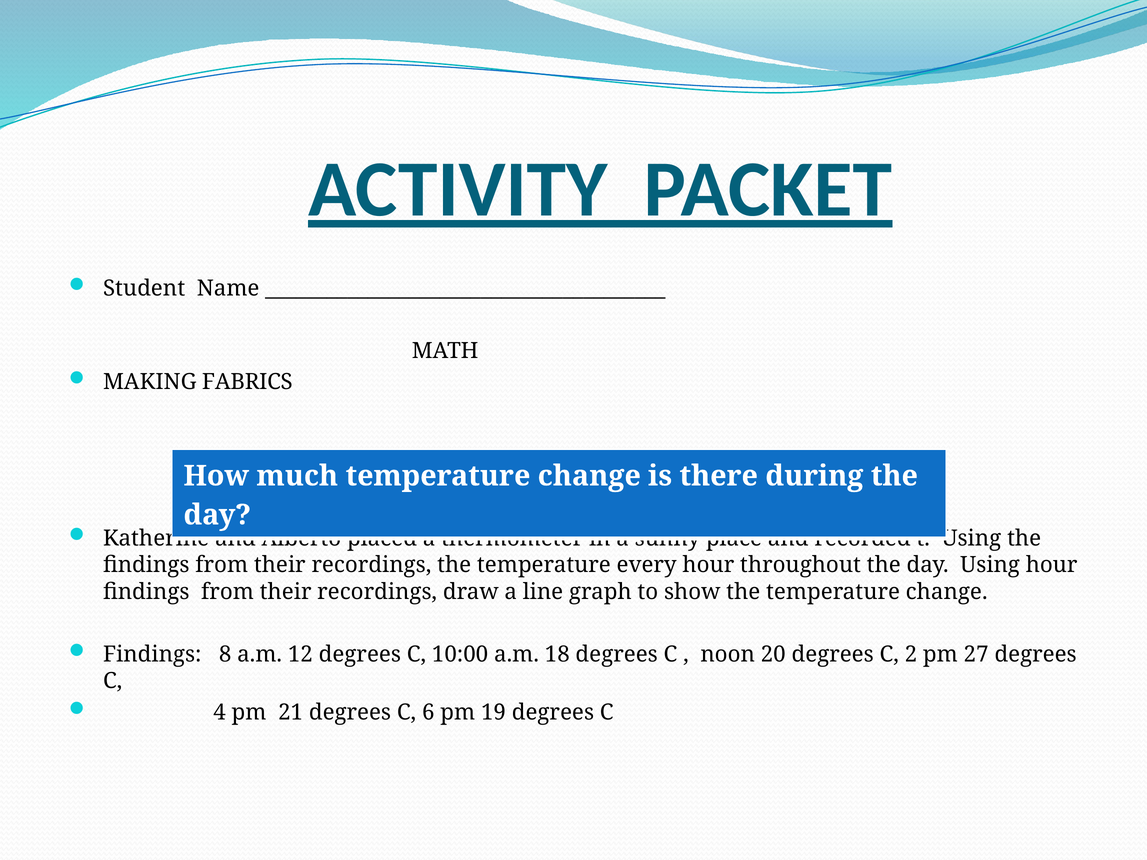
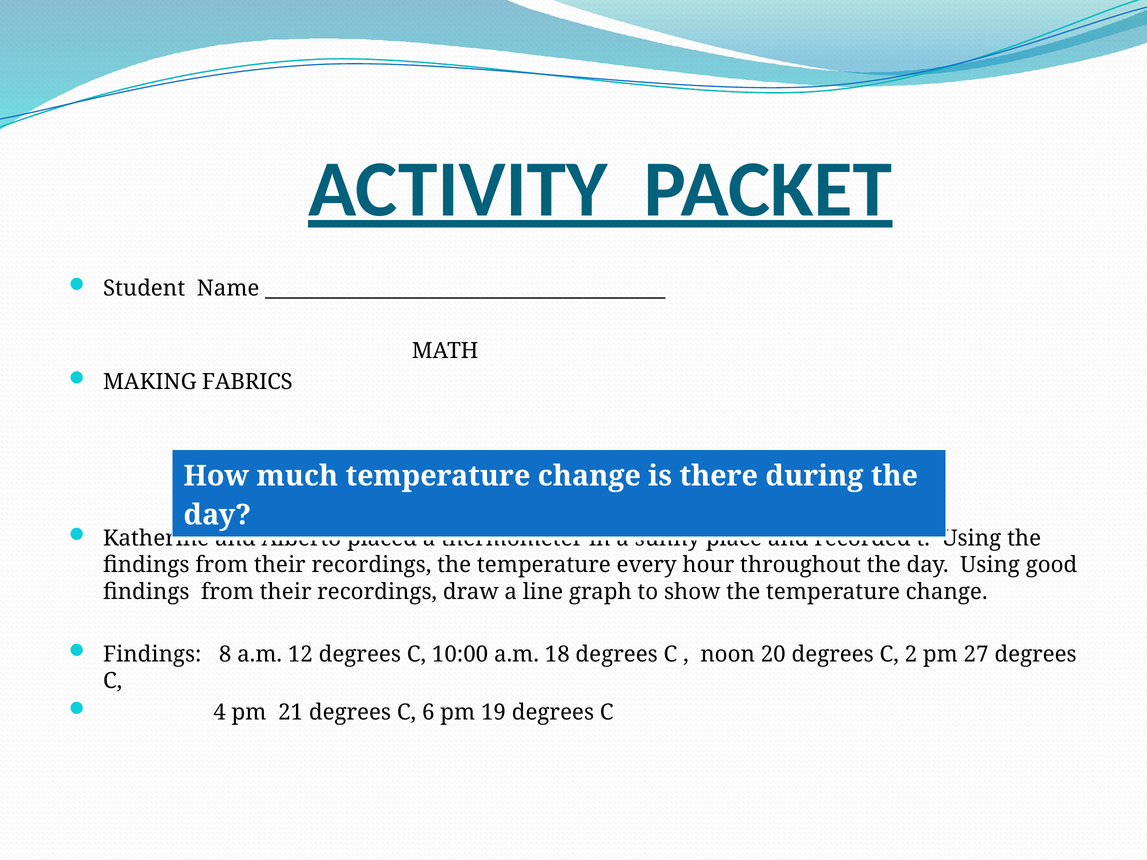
Using hour: hour -> good
